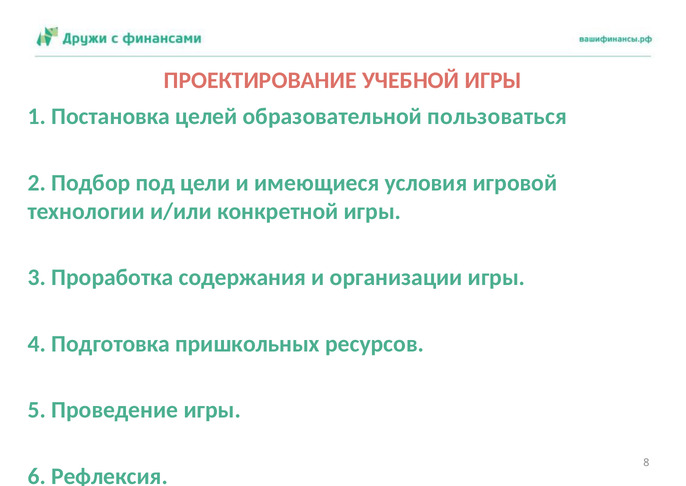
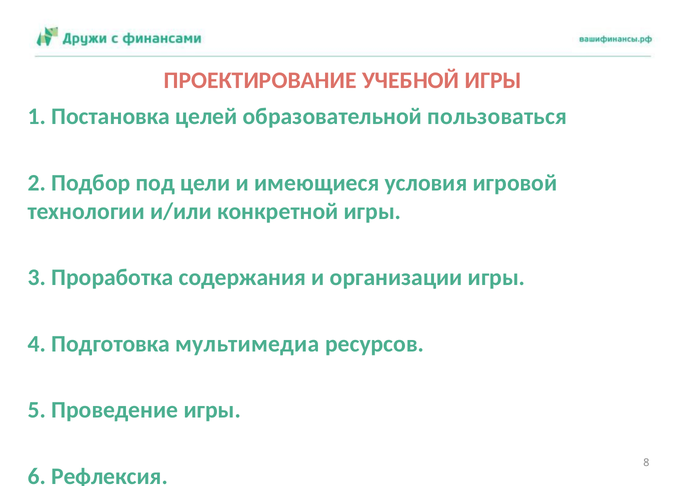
пришкольных: пришкольных -> мультимедиа
